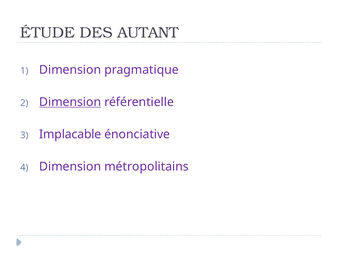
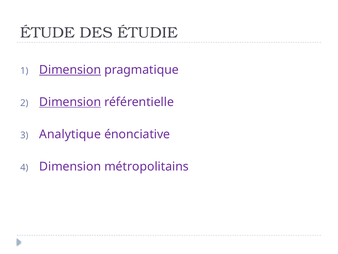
AUTANT: AUTANT -> ÉTUDIE
Dimension at (70, 70) underline: none -> present
Implacable: Implacable -> Analytique
